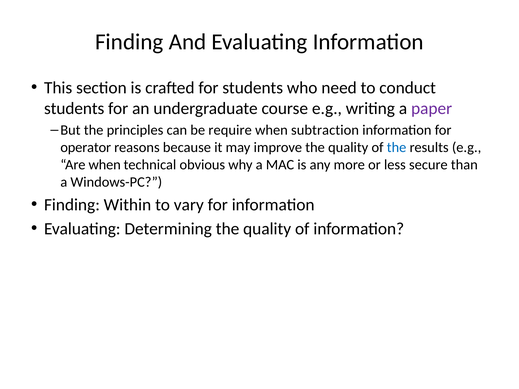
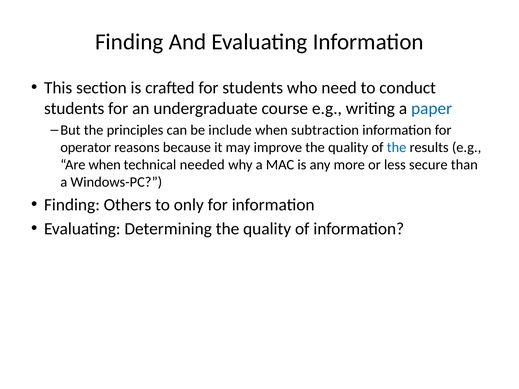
paper colour: purple -> blue
require: require -> include
obvious: obvious -> needed
Within: Within -> Others
vary: vary -> only
